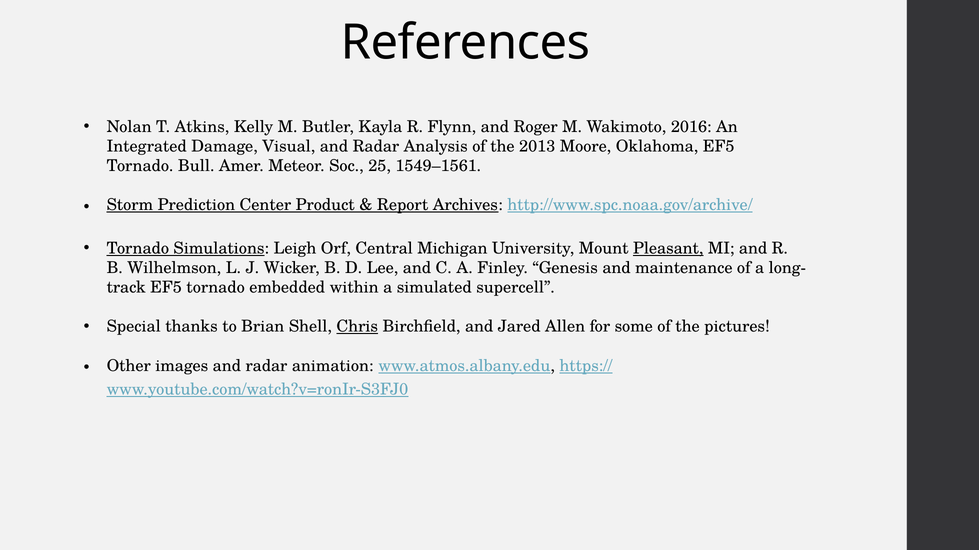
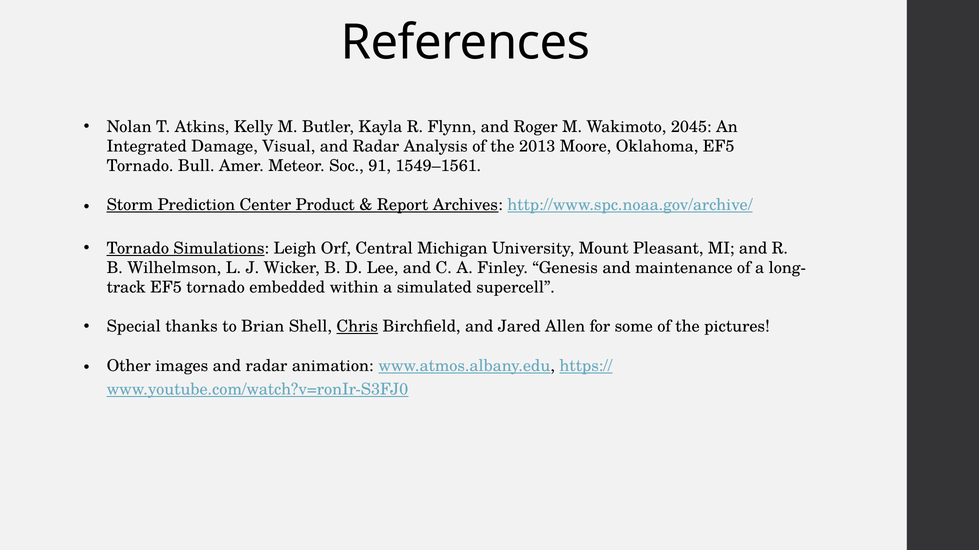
2016: 2016 -> 2045
25: 25 -> 91
Pleasant underline: present -> none
